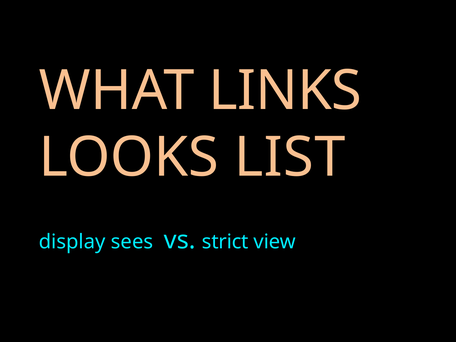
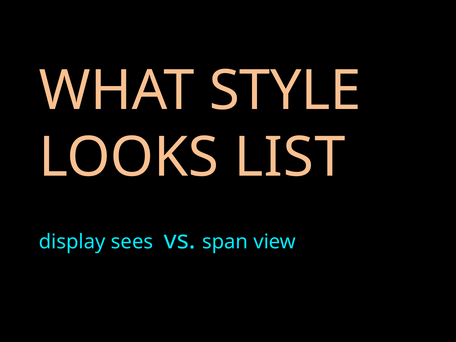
LINKS: LINKS -> STYLE
strict: strict -> span
